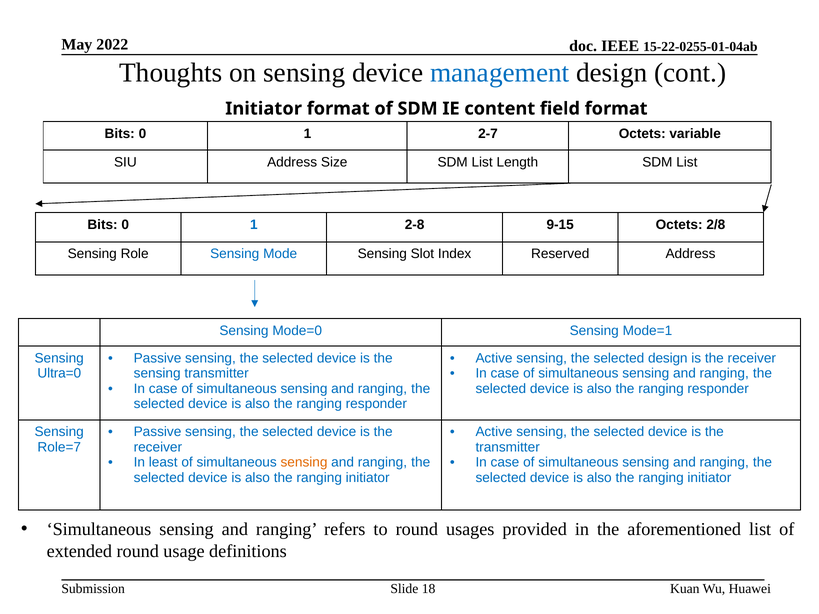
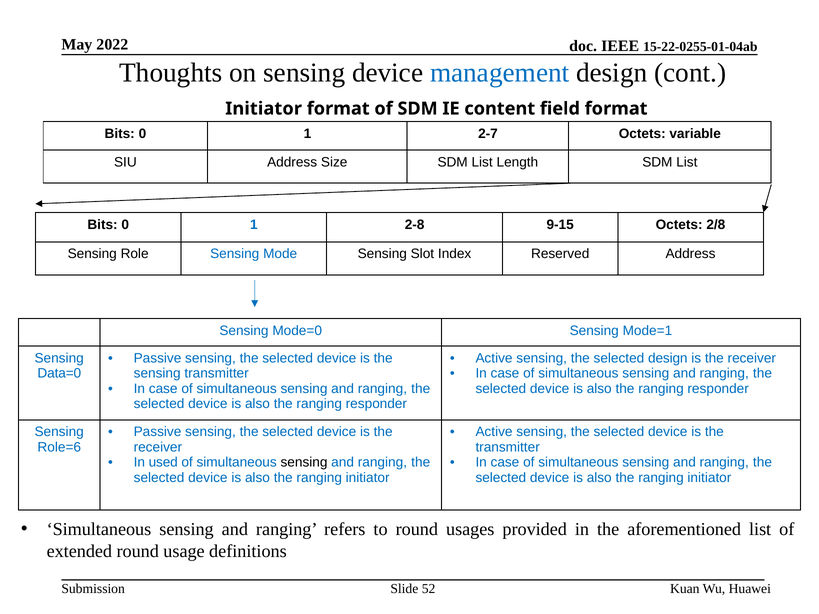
Ultra=0: Ultra=0 -> Data=0
Role=7: Role=7 -> Role=6
least: least -> used
sensing at (304, 463) colour: orange -> black
18: 18 -> 52
